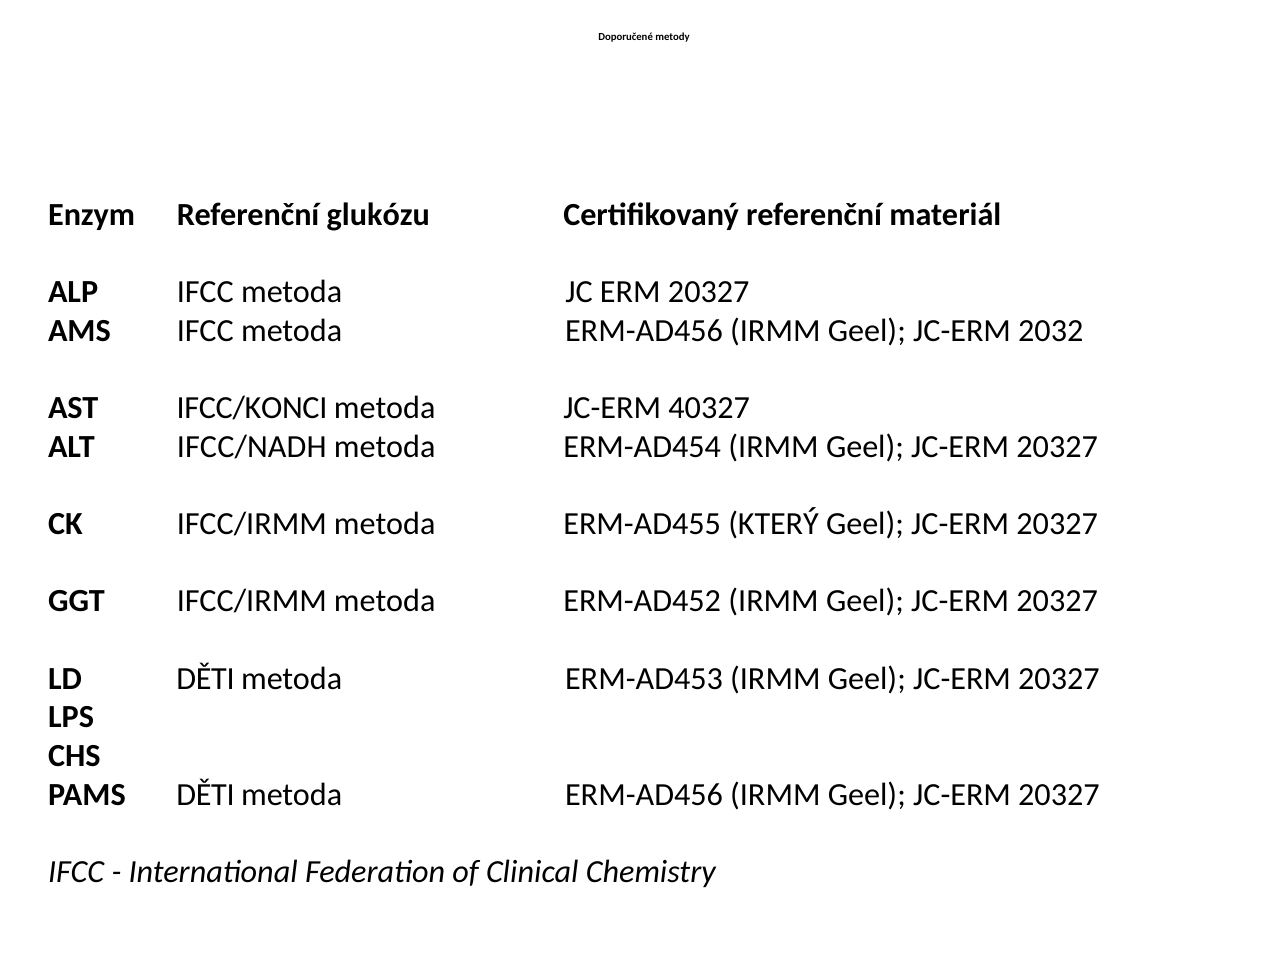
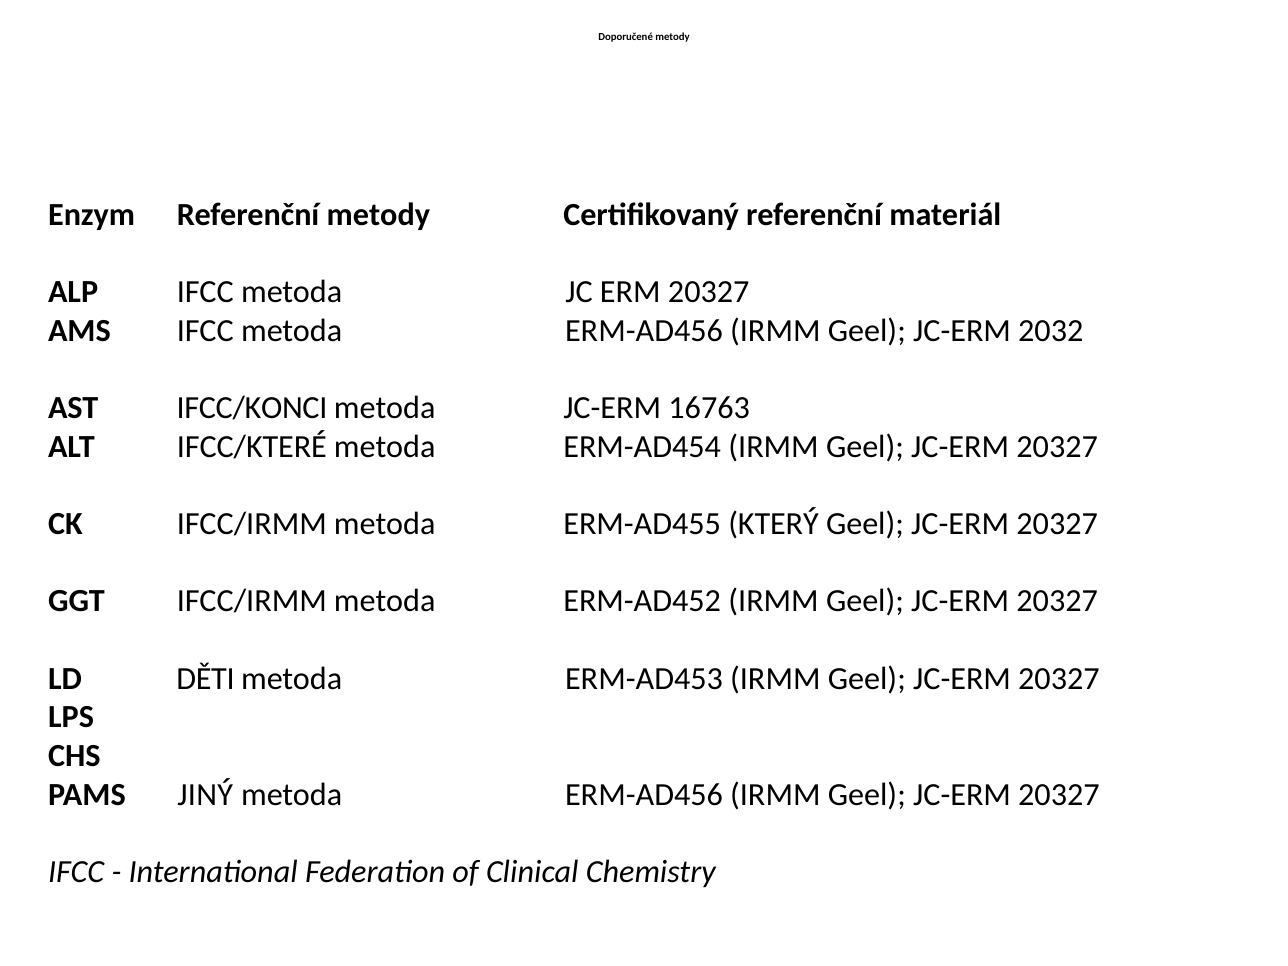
Referenční glukózu: glukózu -> metody
40327: 40327 -> 16763
IFCC/NADH: IFCC/NADH -> IFCC/KTERÉ
PAMS DĚTI: DĚTI -> JINÝ
